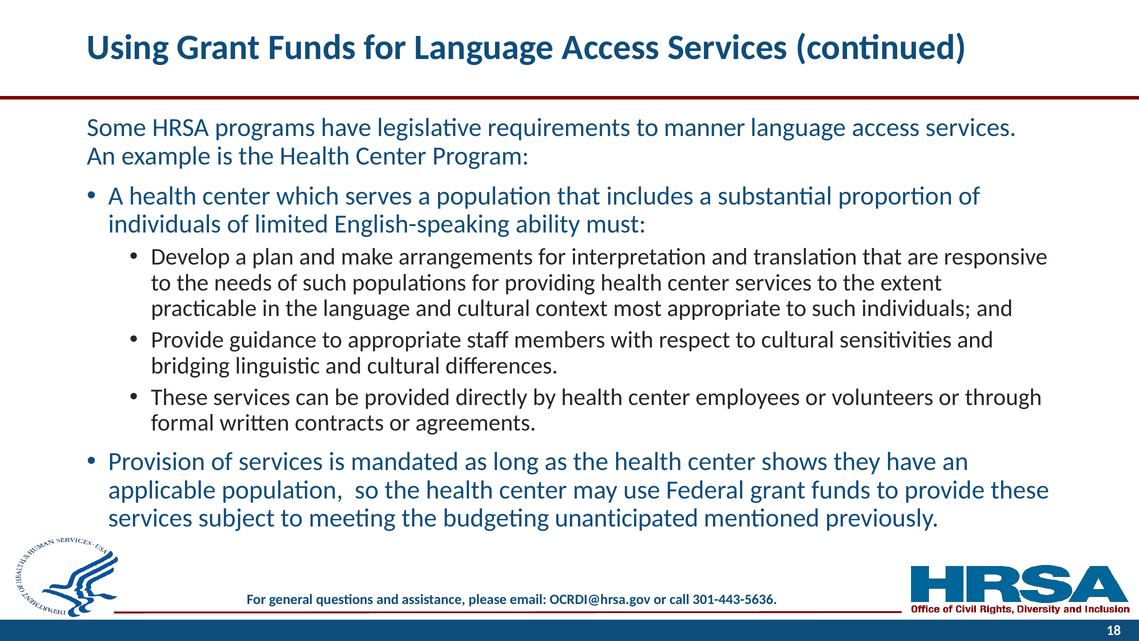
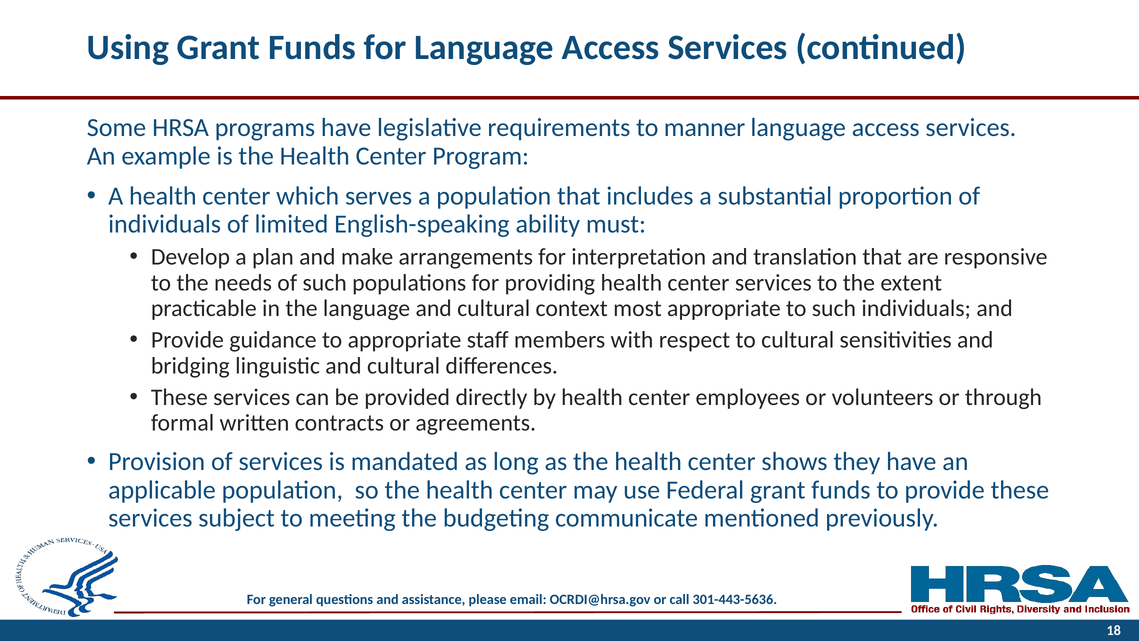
unanticipated: unanticipated -> communicate
